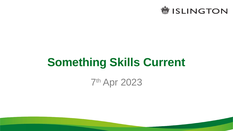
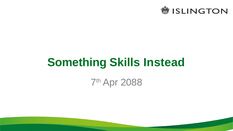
Current: Current -> Instead
2023: 2023 -> 2088
